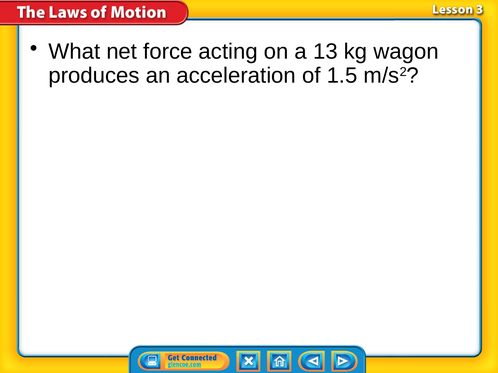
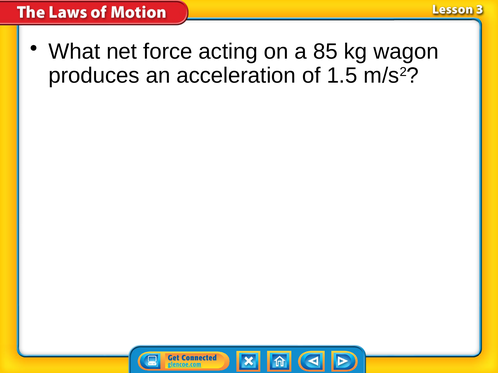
13: 13 -> 85
